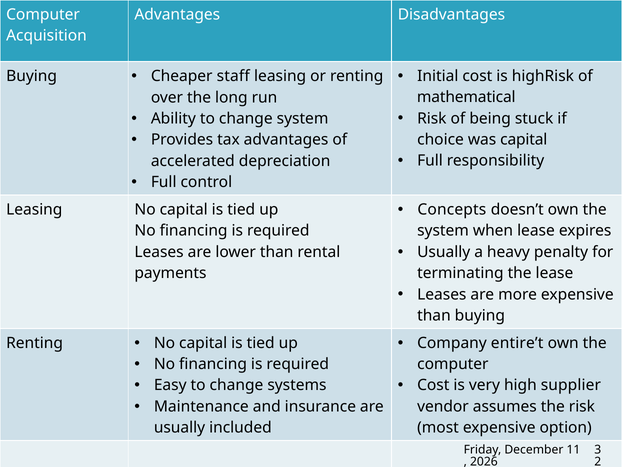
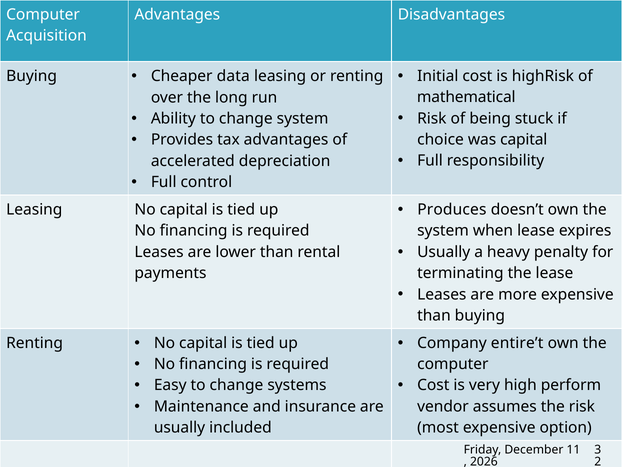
staff: staff -> data
Concepts: Concepts -> Produces
supplier: supplier -> perform
